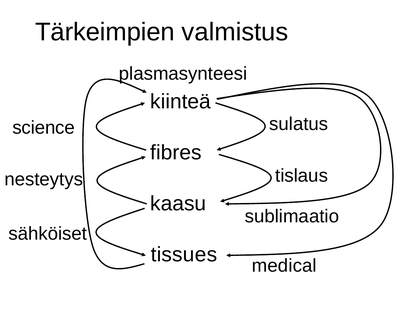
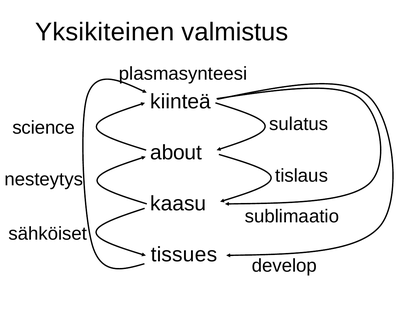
Tärkeimpien: Tärkeimpien -> Yksikiteinen
fibres: fibres -> about
medical: medical -> develop
